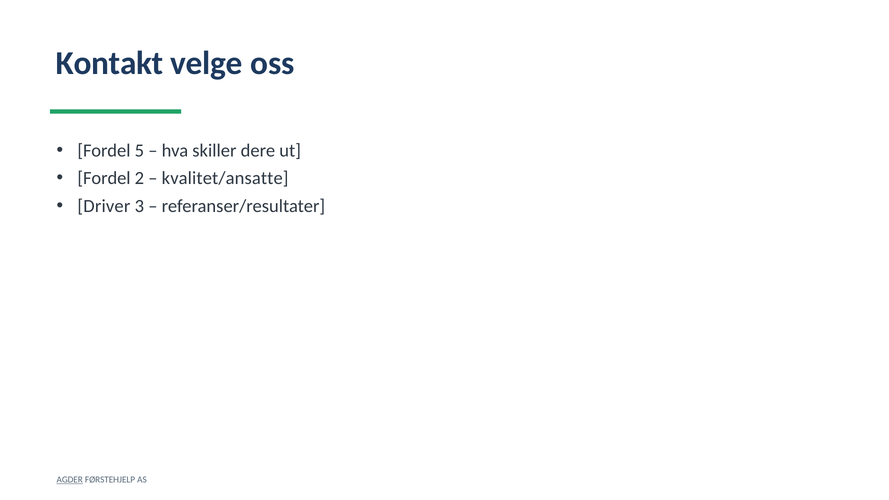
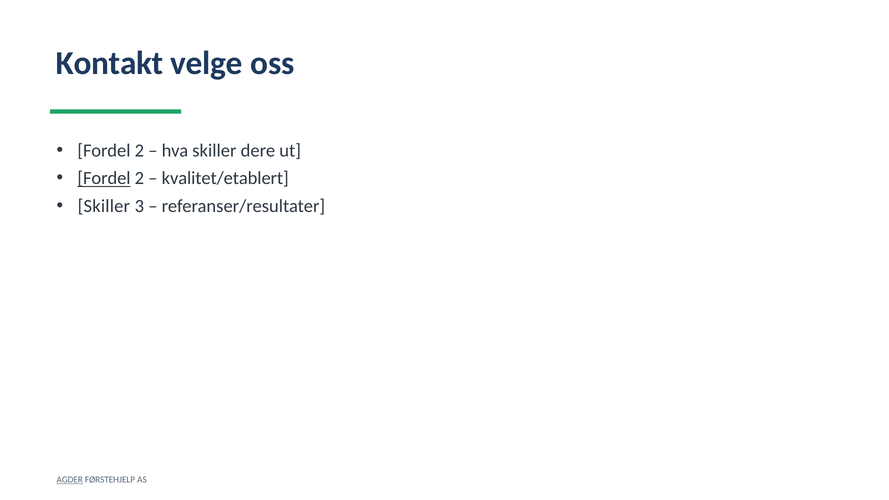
5 at (139, 151): 5 -> 2
Fordel at (104, 178) underline: none -> present
kvalitet/ansatte: kvalitet/ansatte -> kvalitet/etablert
Driver at (104, 206): Driver -> Skiller
